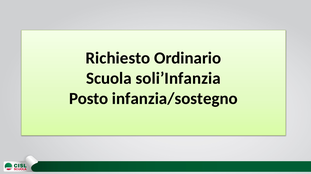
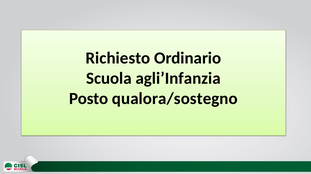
soli’Infanzia: soli’Infanzia -> agli’Infanzia
infanzia/sostegno: infanzia/sostegno -> qualora/sostegno
